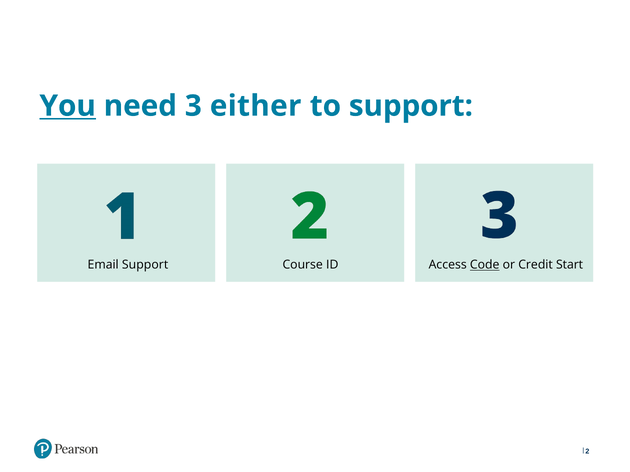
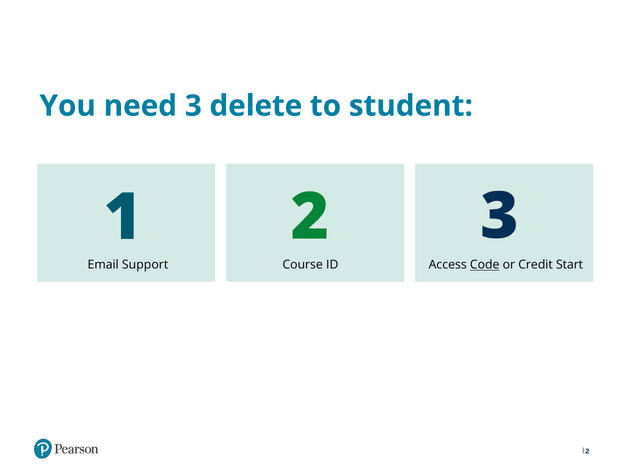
You underline: present -> none
either: either -> delete
to support: support -> student
